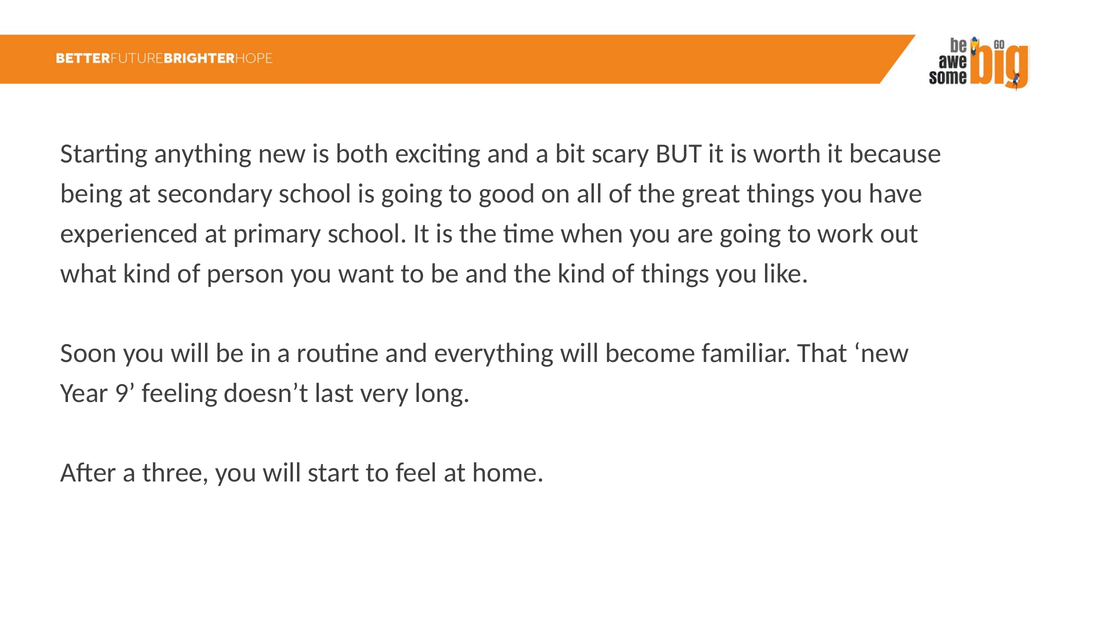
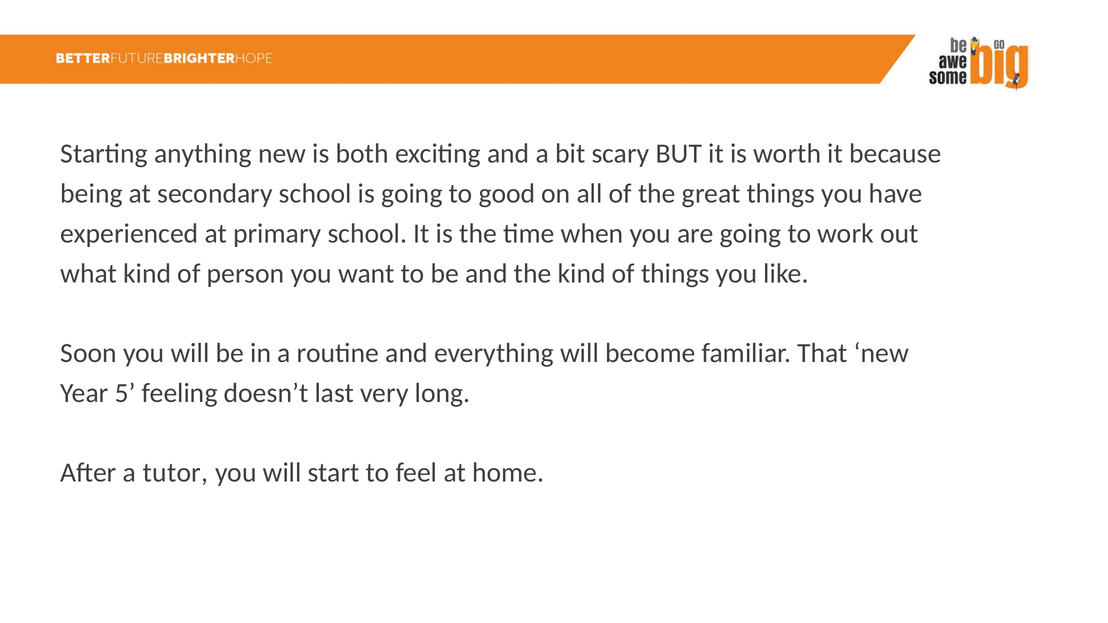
9: 9 -> 5
three: three -> tutor
